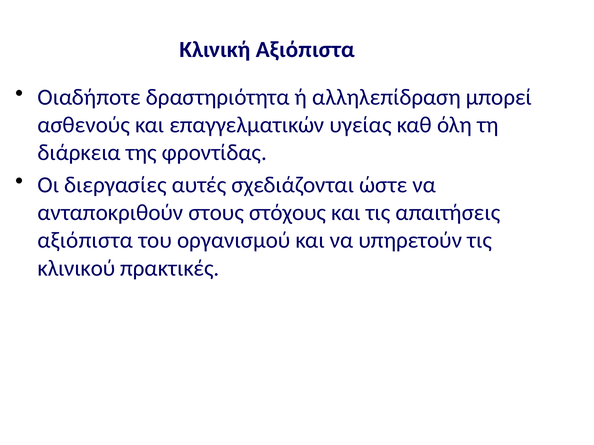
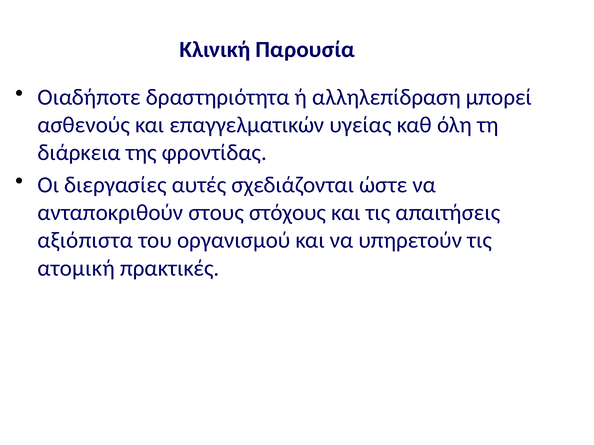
Κλινική Αξιόπιστα: Αξιόπιστα -> Παρουσία
κλινικού: κλινικού -> ατομική
